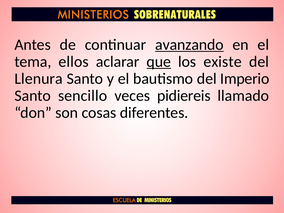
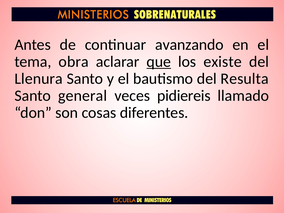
avanzando underline: present -> none
ellos: ellos -> obra
Imperio: Imperio -> Resulta
sencillo: sencillo -> general
